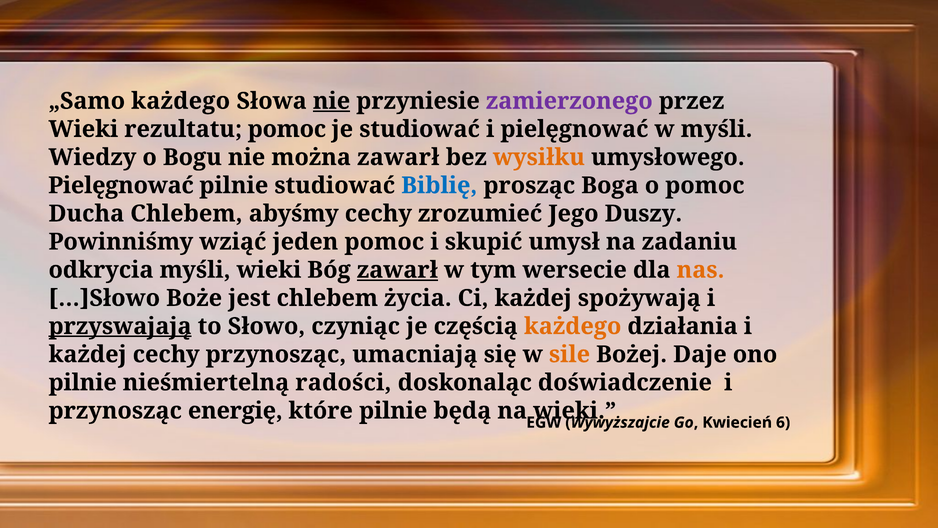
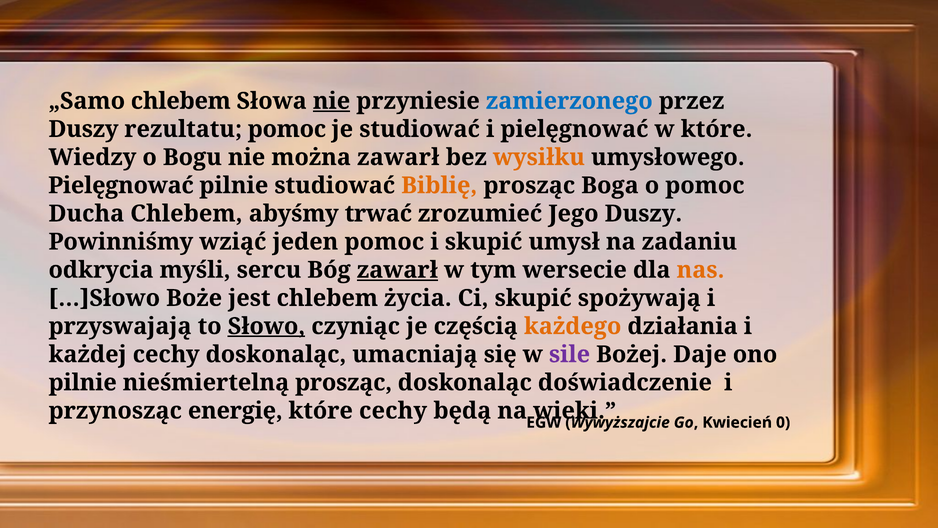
„Samo każdego: każdego -> chlebem
zamierzonego colour: purple -> blue
Wieki at (83, 129): Wieki -> Duszy
w myśli: myśli -> które
Biblię colour: blue -> orange
abyśmy cechy: cechy -> trwać
myśli wieki: wieki -> sercu
Ci każdej: każdej -> skupić
przyswajają underline: present -> none
Słowo underline: none -> present
cechy przynosząc: przynosząc -> doskonaląc
sile colour: orange -> purple
nieśmiertelną radości: radości -> prosząc
które pilnie: pilnie -> cechy
6: 6 -> 0
